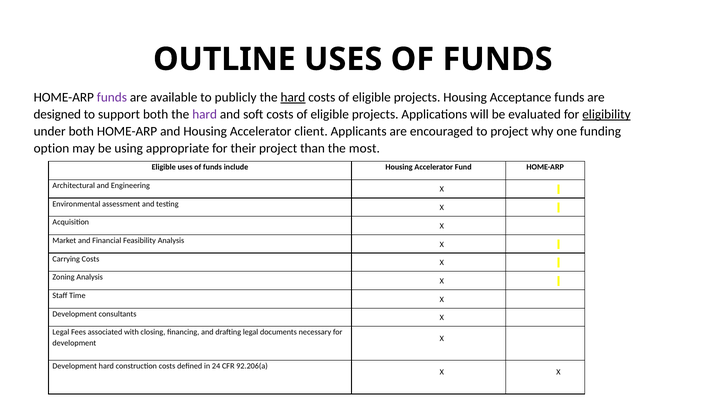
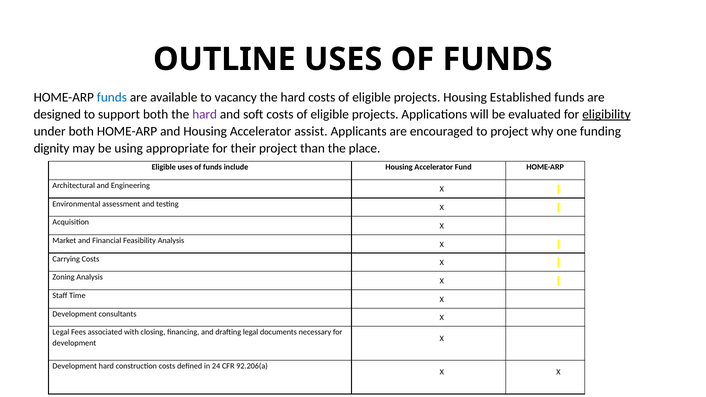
funds at (112, 97) colour: purple -> blue
publicly: publicly -> vacancy
hard at (293, 97) underline: present -> none
Acceptance: Acceptance -> Established
client: client -> assist
option: option -> dignity
most: most -> place
